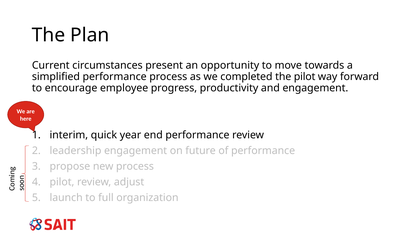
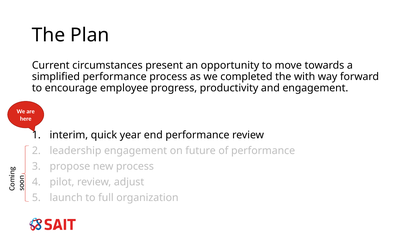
the pilot: pilot -> with
